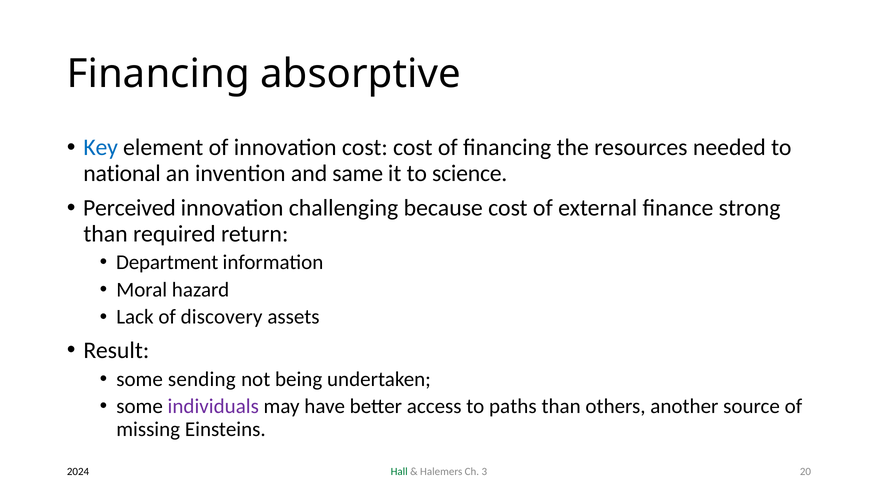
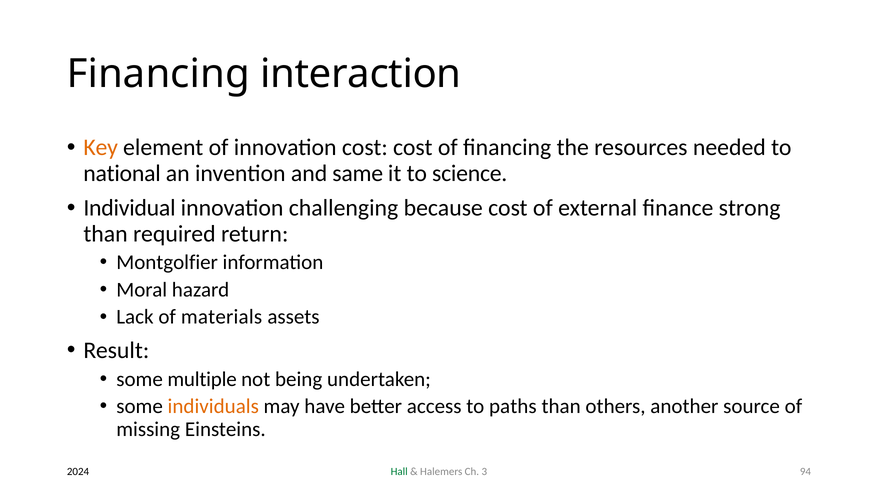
absorptive: absorptive -> interaction
Key colour: blue -> orange
Perceived: Perceived -> Individual
Department: Department -> Montgolfier
discovery: discovery -> materials
sending: sending -> multiple
individuals colour: purple -> orange
20: 20 -> 94
